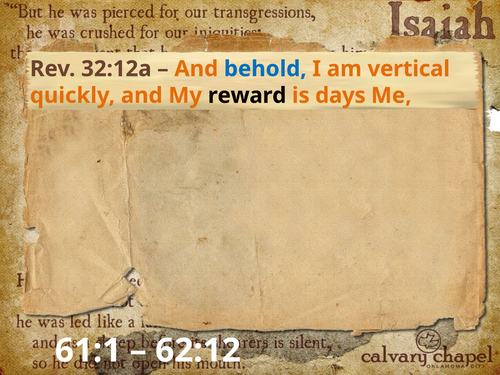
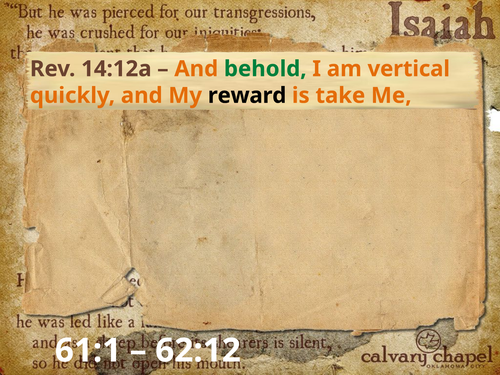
32:12a: 32:12a -> 14:12a
behold colour: blue -> green
days: days -> take
